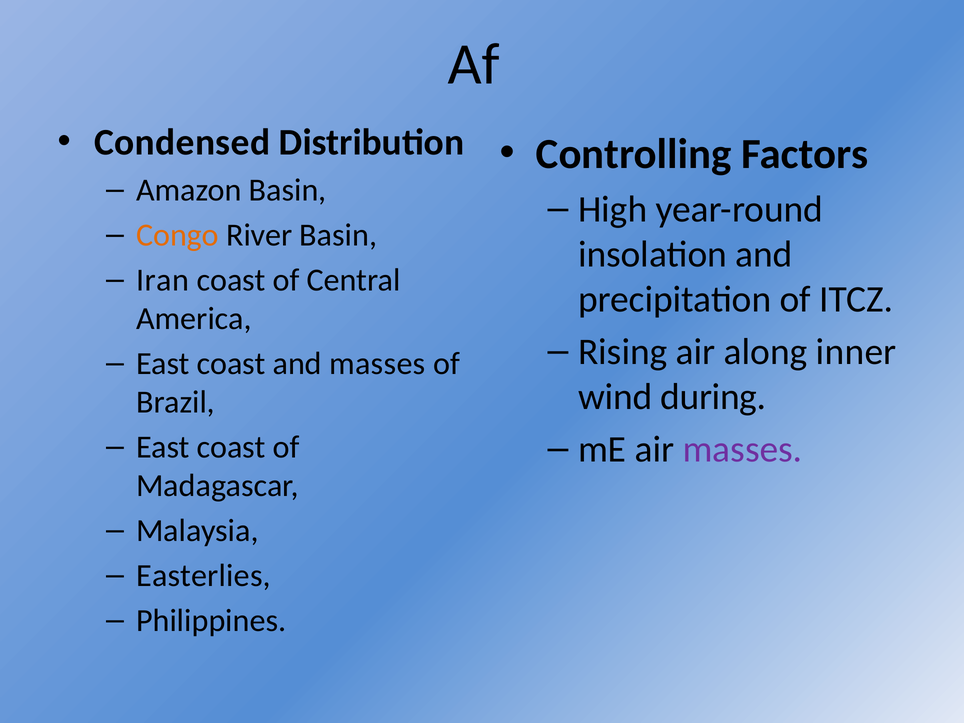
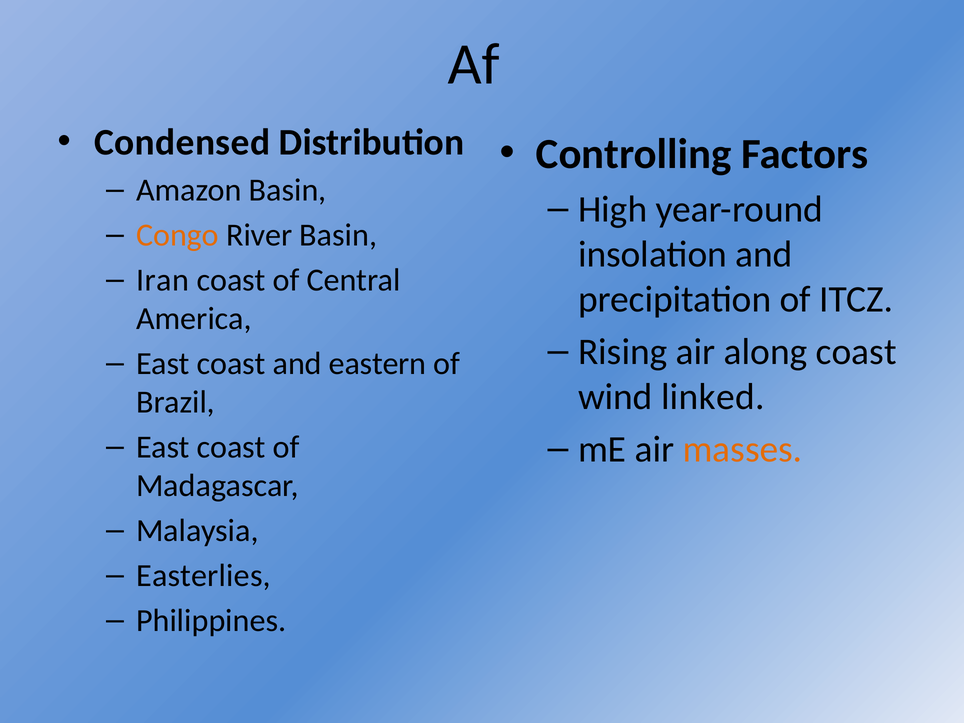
along inner: inner -> coast
and masses: masses -> eastern
during: during -> linked
masses at (742, 449) colour: purple -> orange
